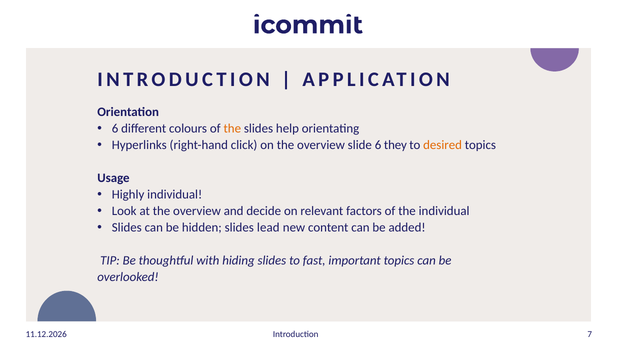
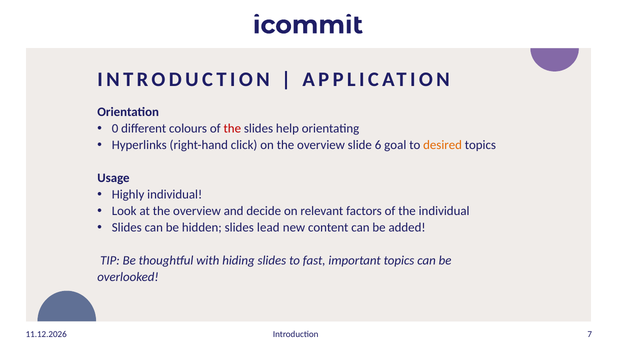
6 at (115, 129): 6 -> 0
the at (232, 129) colour: orange -> red
they: they -> goal
